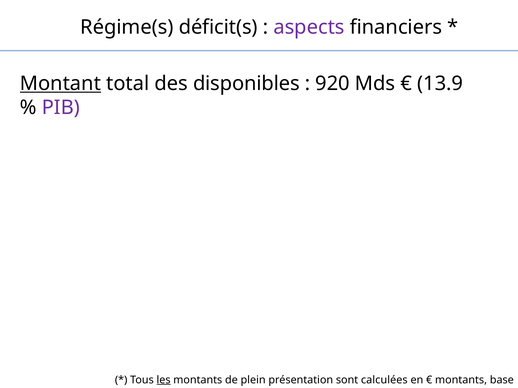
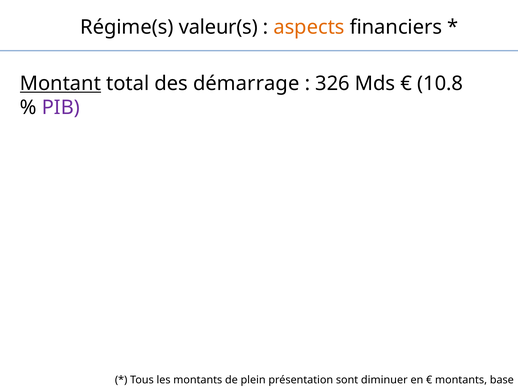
déficit(s: déficit(s -> valeur(s
aspects colour: purple -> orange
disponibles: disponibles -> démarrage
920: 920 -> 326
13.9: 13.9 -> 10.8
les underline: present -> none
calculées: calculées -> diminuer
